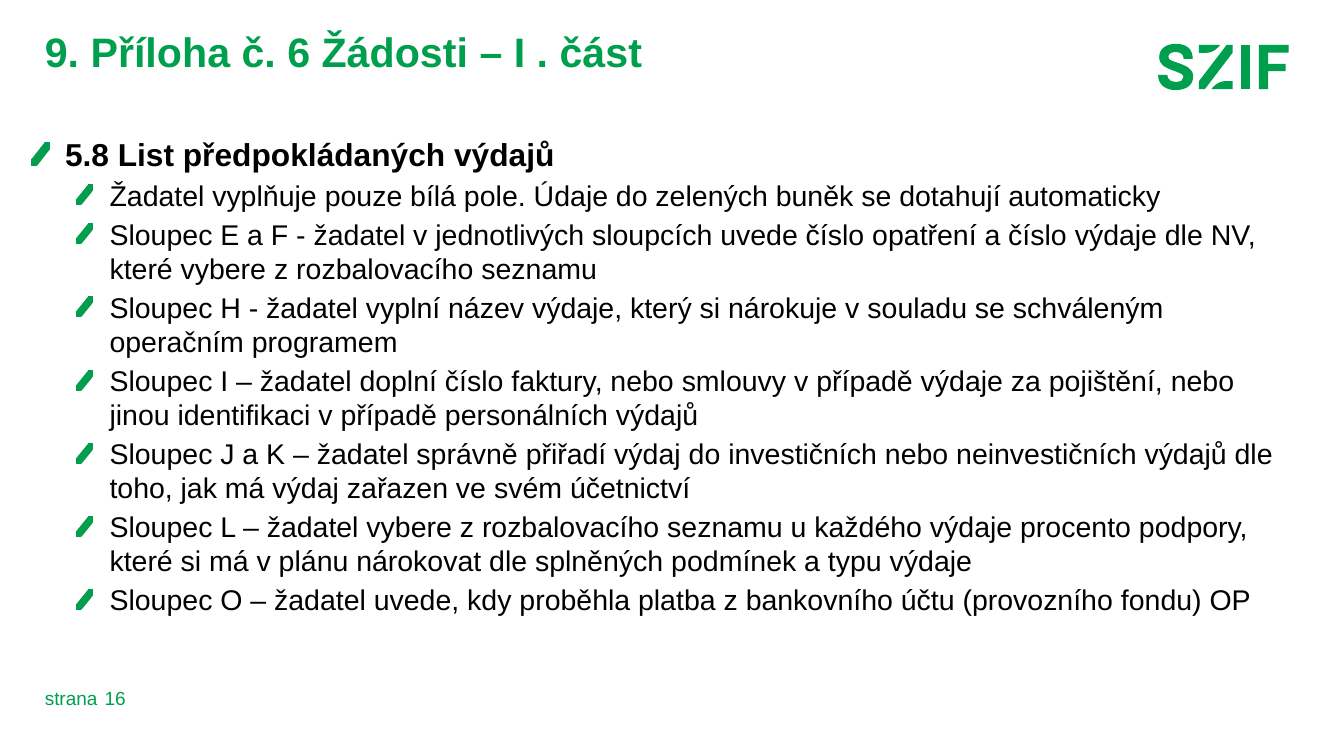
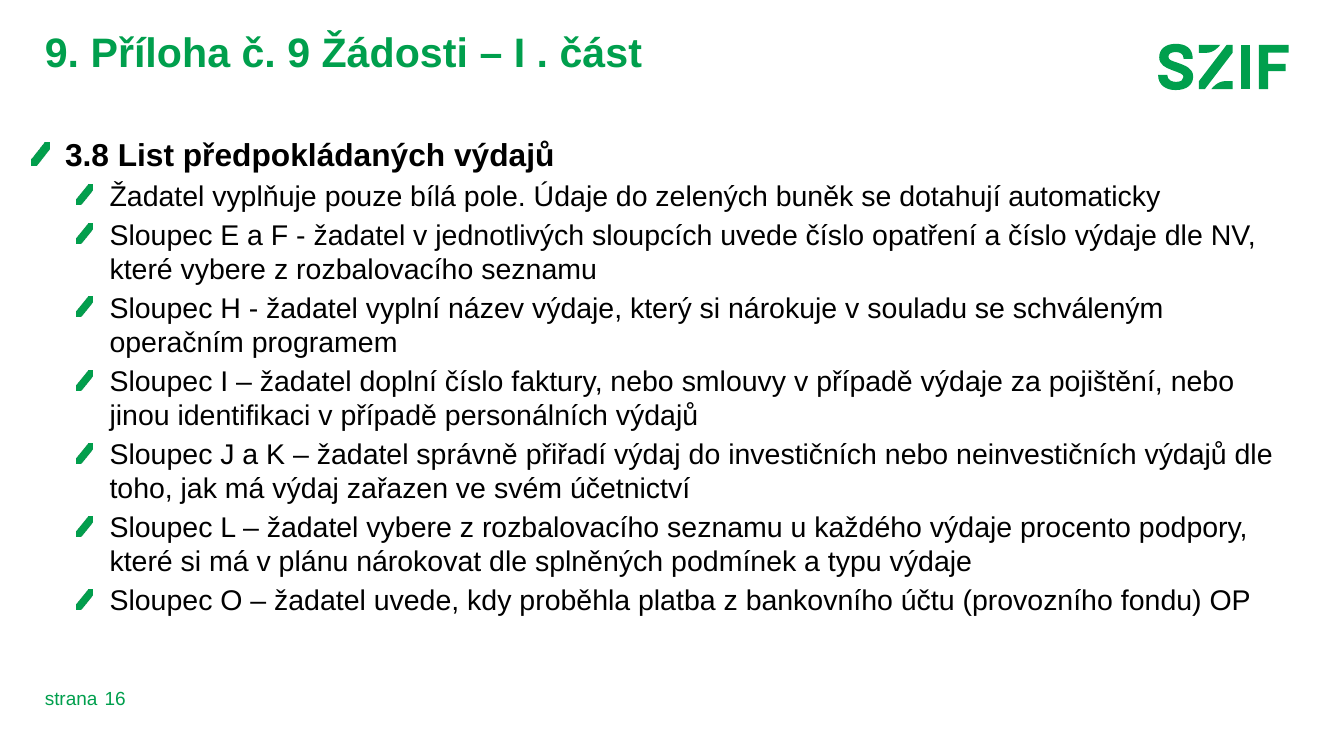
č 6: 6 -> 9
5.8: 5.8 -> 3.8
